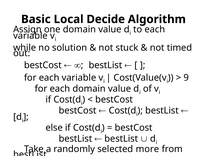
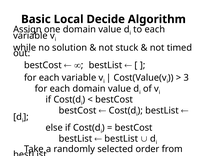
9: 9 -> 3
more: more -> order
